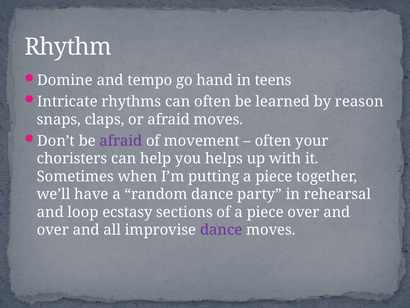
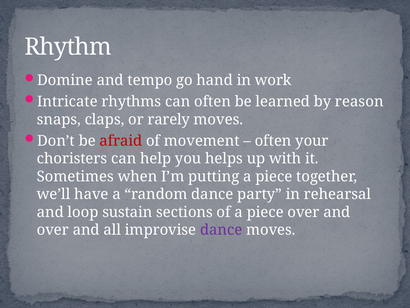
teens: teens -> work
or afraid: afraid -> rarely
afraid at (121, 141) colour: purple -> red
ecstasy: ecstasy -> sustain
